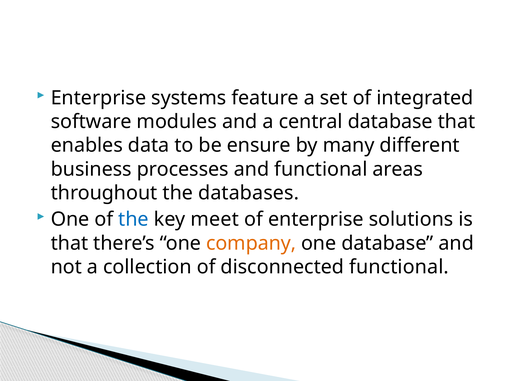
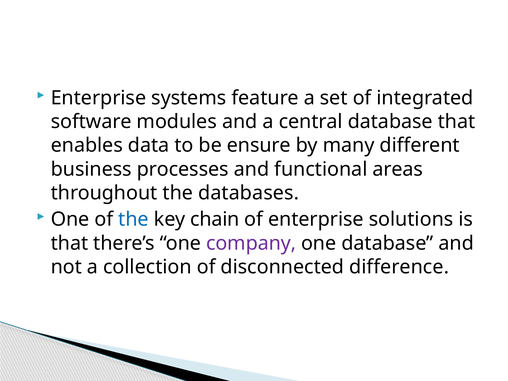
meet: meet -> chain
company colour: orange -> purple
disconnected functional: functional -> difference
